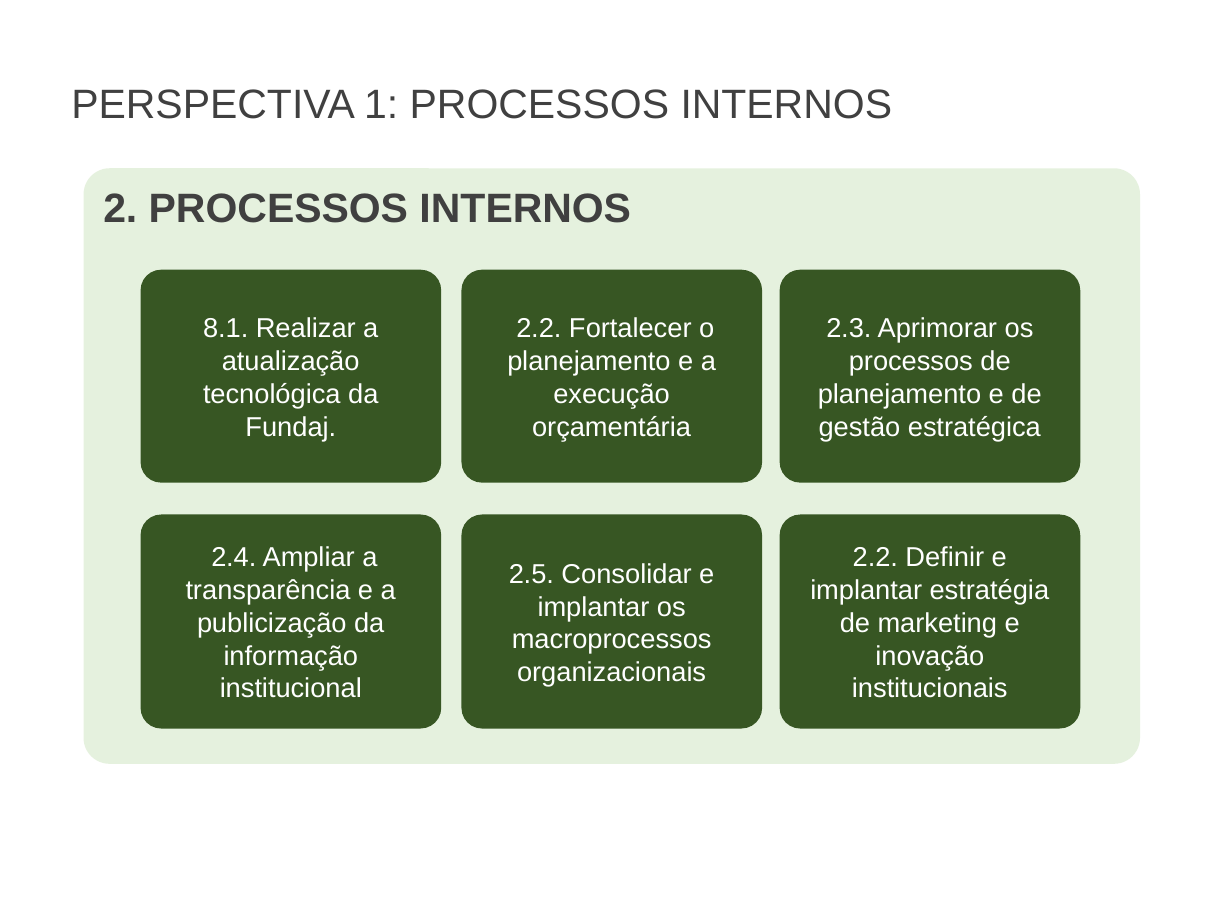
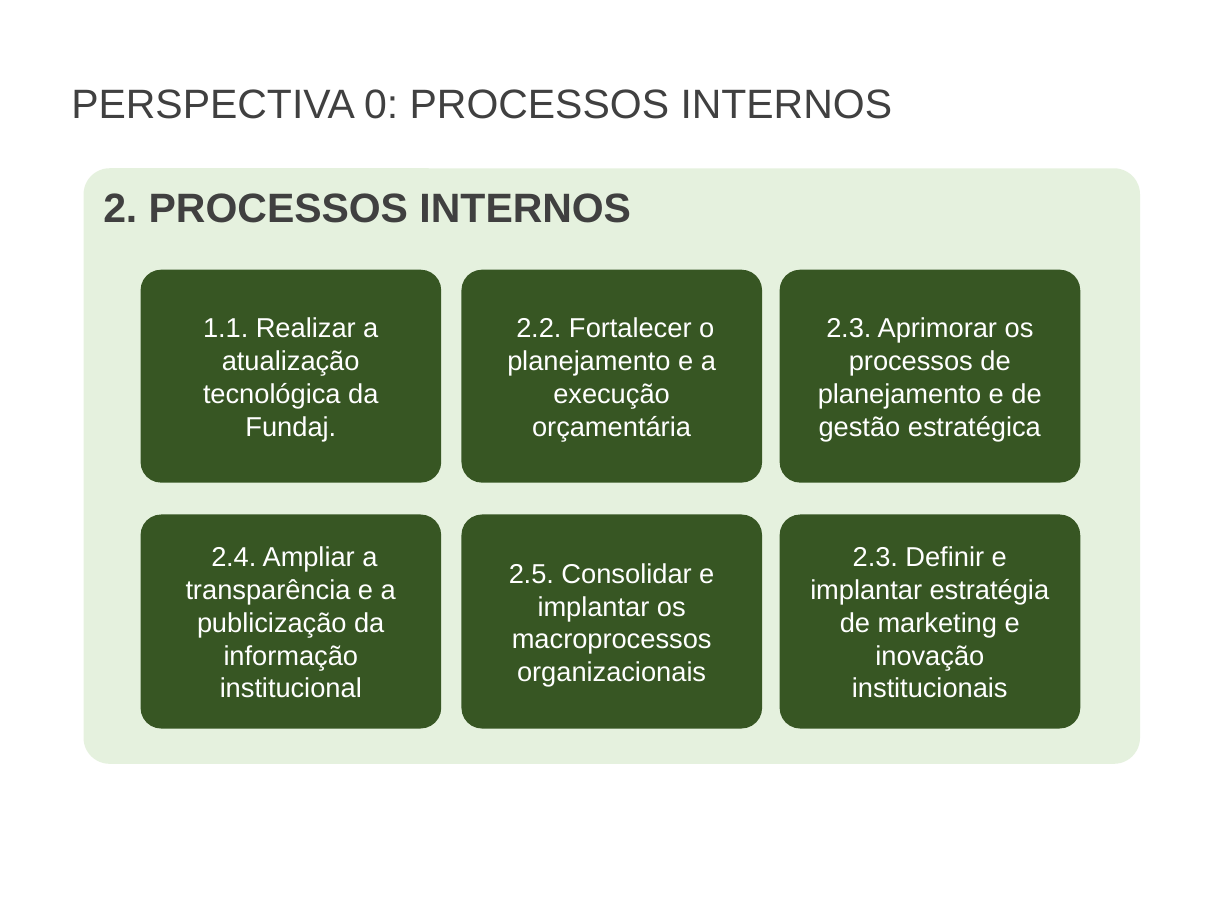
1: 1 -> 0
8.1: 8.1 -> 1.1
2.2 at (875, 558): 2.2 -> 2.3
